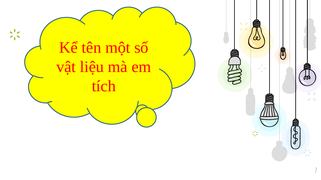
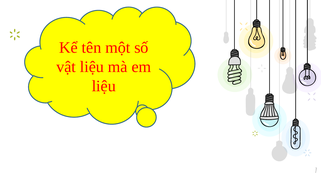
tích at (104, 86): tích -> liệu
